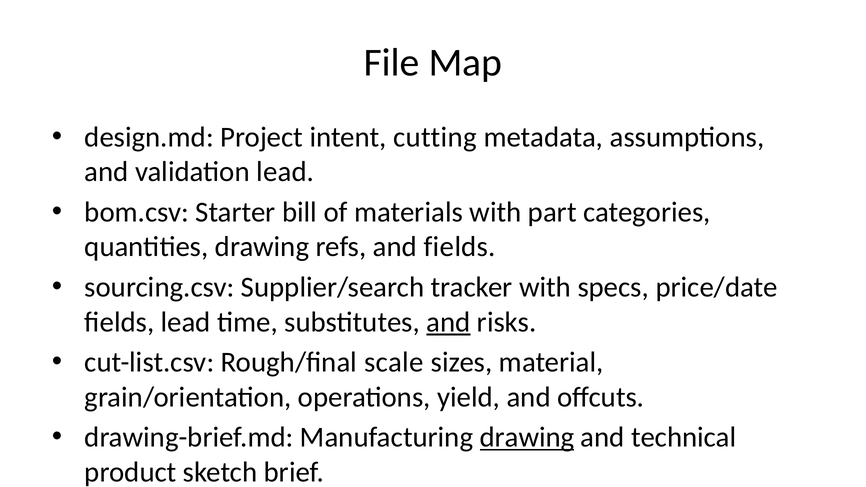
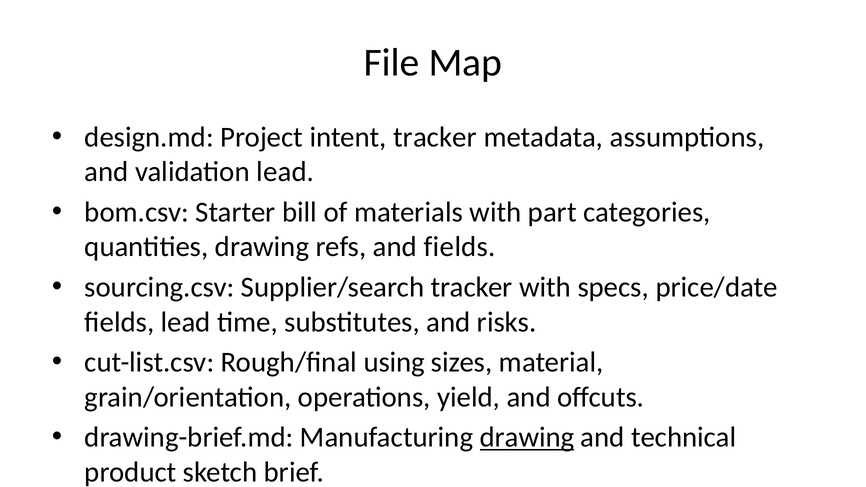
intent cutting: cutting -> tracker
and at (448, 322) underline: present -> none
scale: scale -> using
